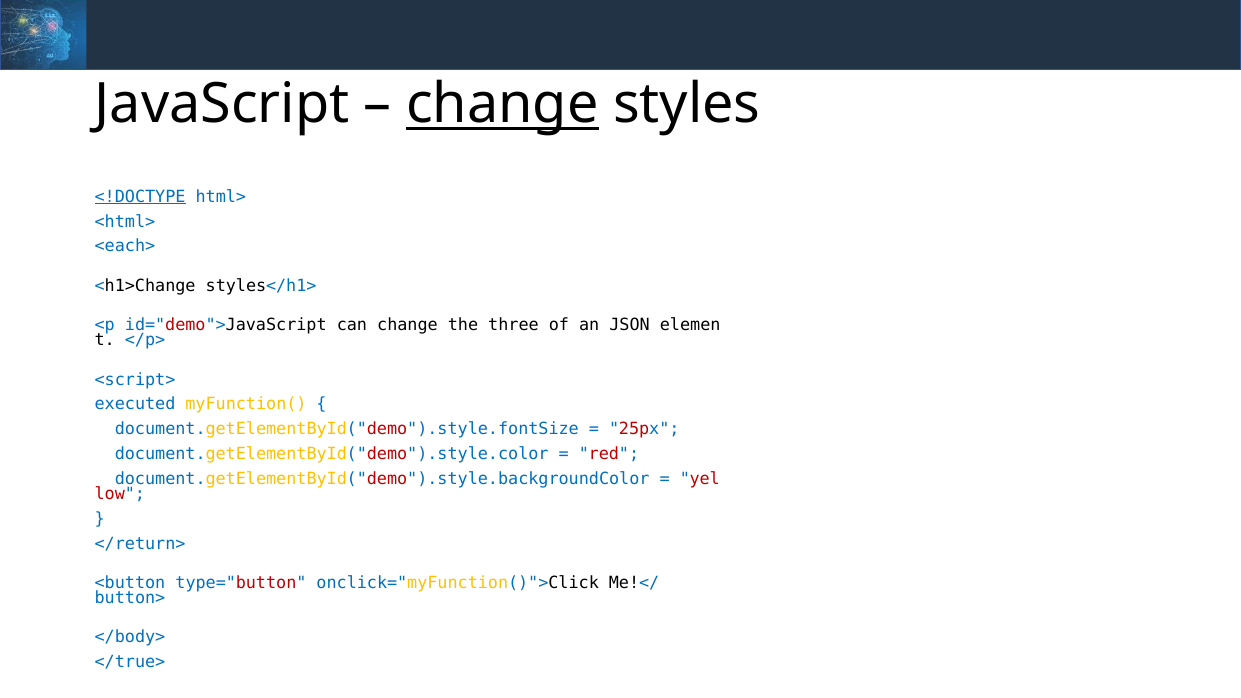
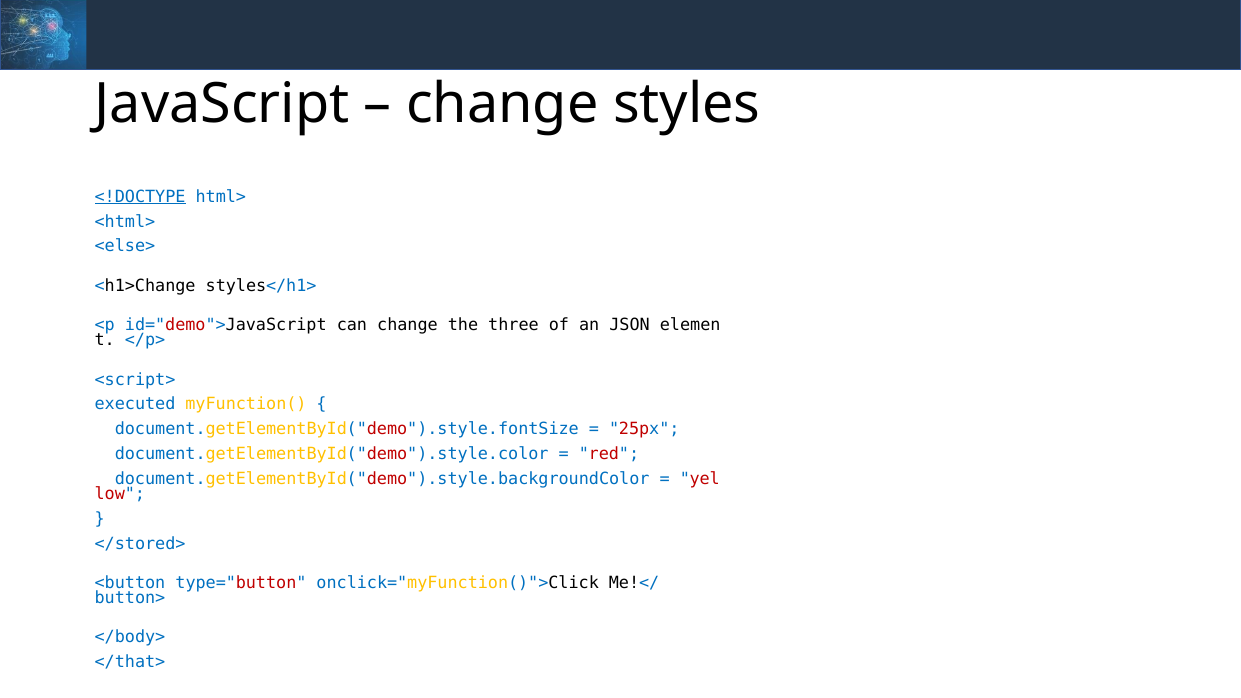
change at (502, 104) underline: present -> none
<each>: <each> -> <else>
</return>: </return> -> </stored>
</true>: </true> -> </that>
